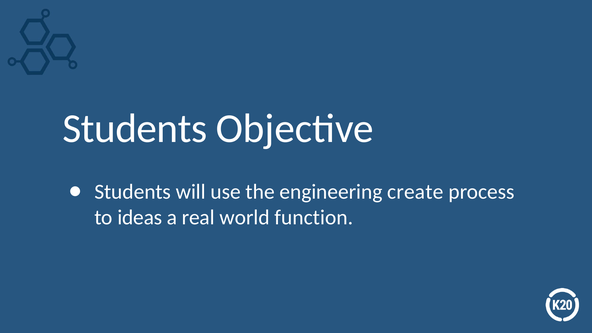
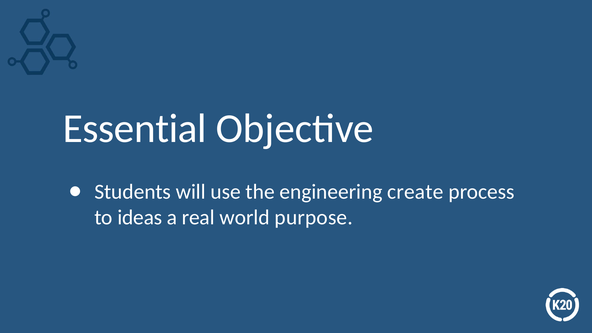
Students at (135, 128): Students -> Essential
function: function -> purpose
